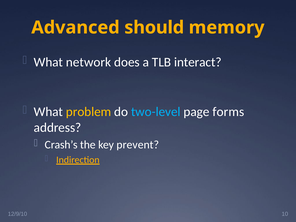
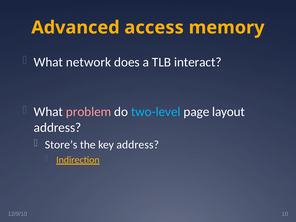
should: should -> access
problem colour: yellow -> pink
forms: forms -> layout
Crash’s: Crash’s -> Store’s
key prevent: prevent -> address
